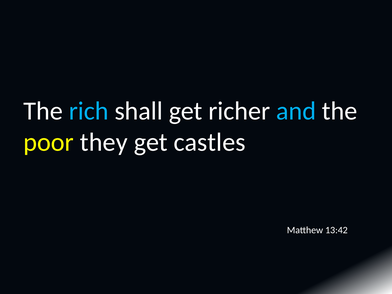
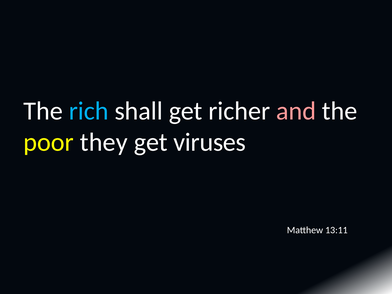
and colour: light blue -> pink
castles: castles -> viruses
13:42: 13:42 -> 13:11
